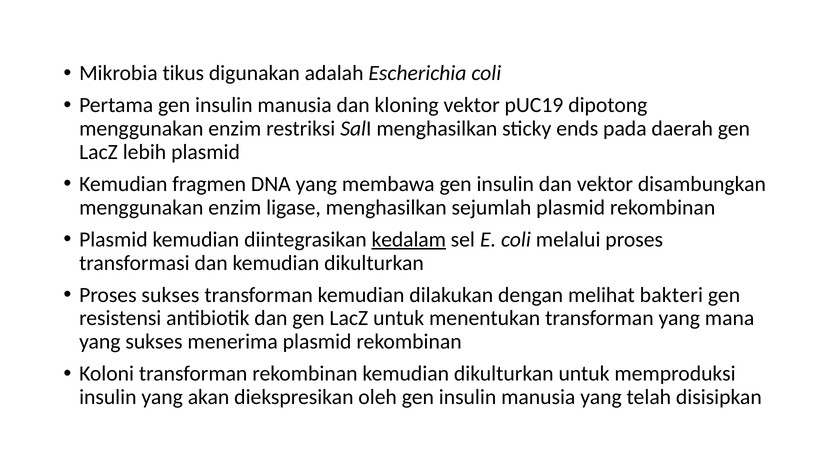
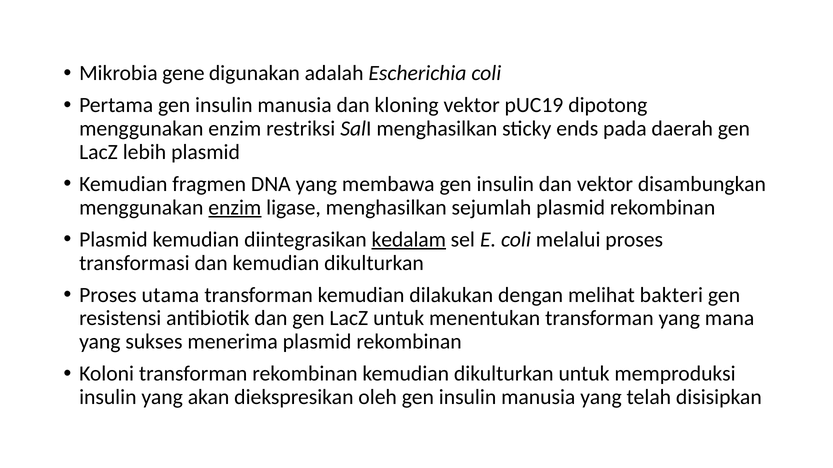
tikus: tikus -> gene
enzim at (235, 208) underline: none -> present
Proses sukses: sukses -> utama
